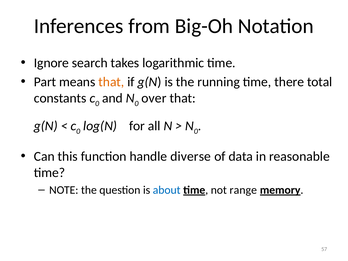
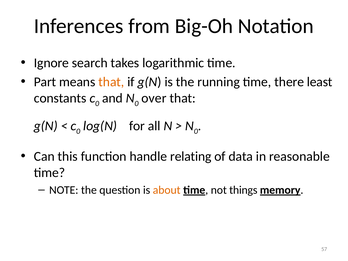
total: total -> least
diverse: diverse -> relating
about colour: blue -> orange
range: range -> things
